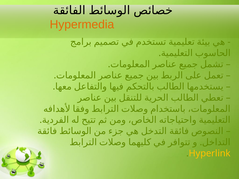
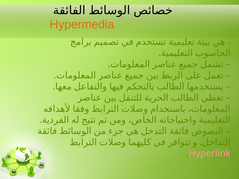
Hyperlink colour: yellow -> pink
